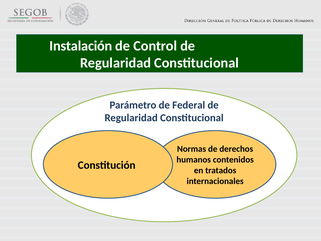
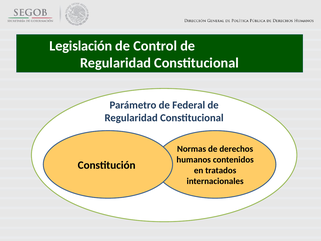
Instalación: Instalación -> Legislación
